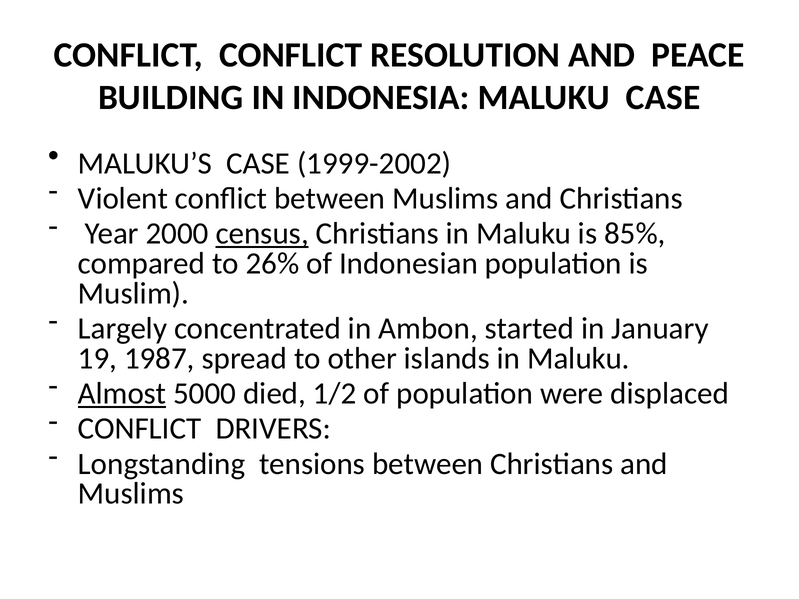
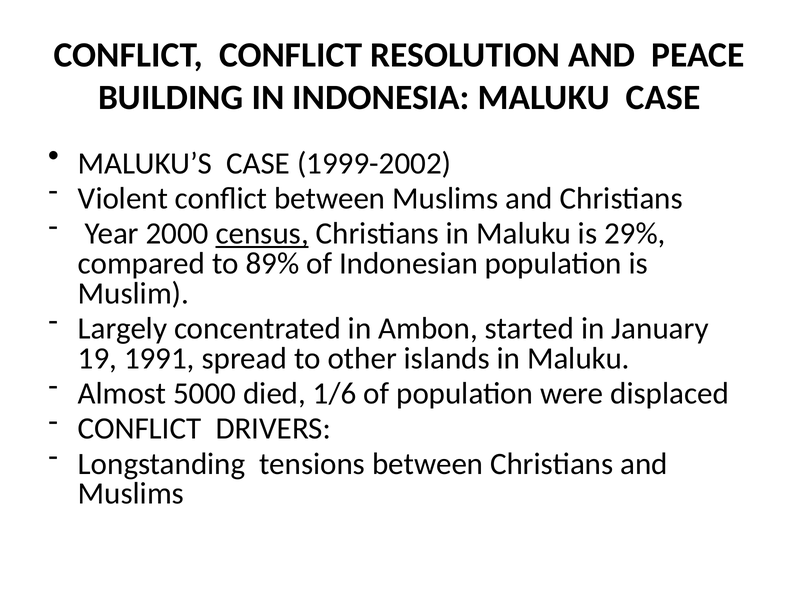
85%: 85% -> 29%
26%: 26% -> 89%
1987: 1987 -> 1991
Almost underline: present -> none
1/2: 1/2 -> 1/6
